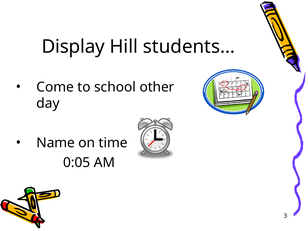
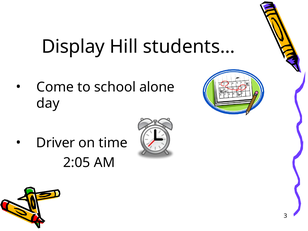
other: other -> alone
Name: Name -> Driver
0:05: 0:05 -> 2:05
